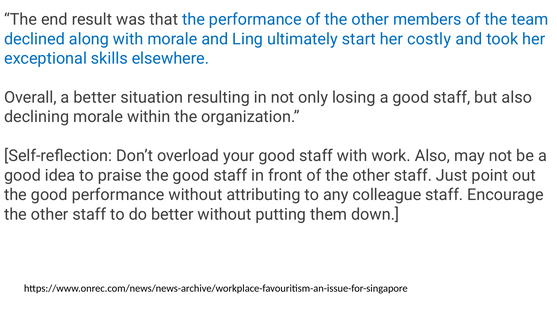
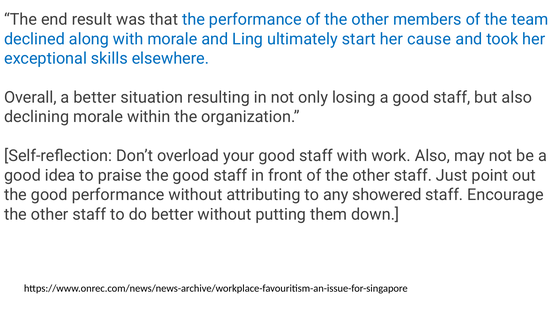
costly: costly -> cause
colleague: colleague -> showered
